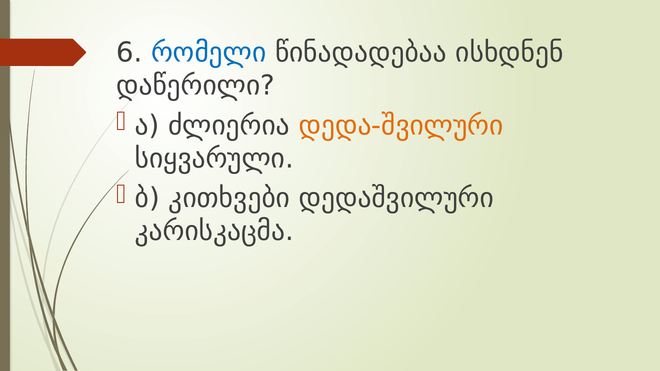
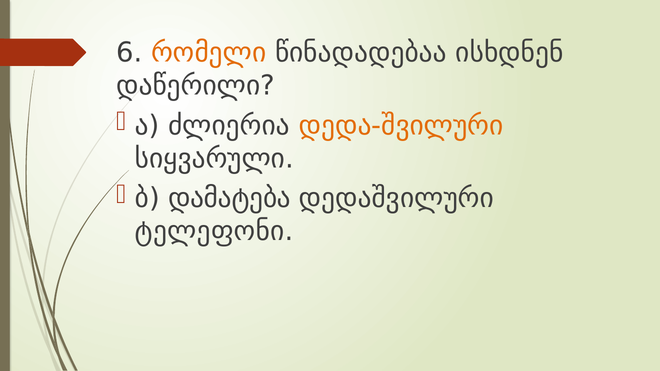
რომელი colour: blue -> orange
კითხვები: კითხვები -> დამატება
კარისკაცმა: კარისკაცმა -> ტელეფონი
